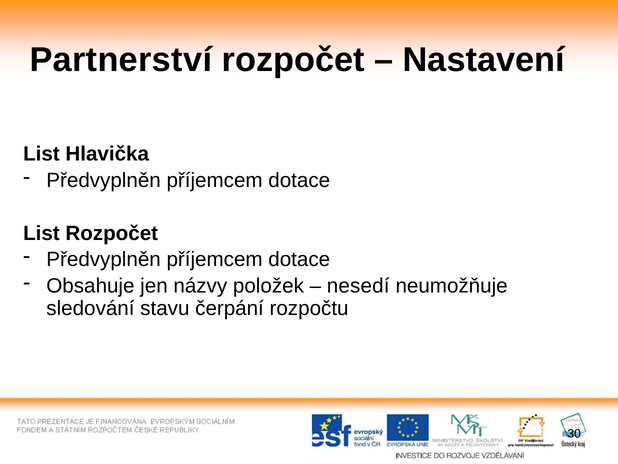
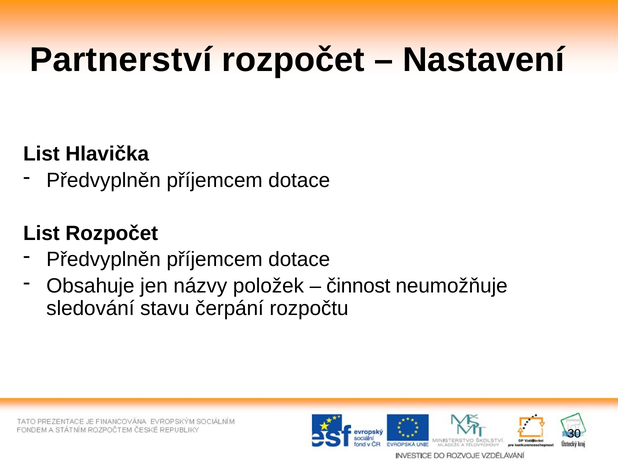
nesedí: nesedí -> činnost
